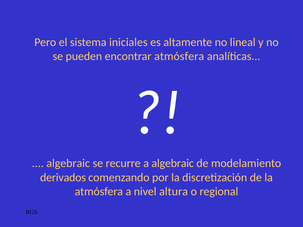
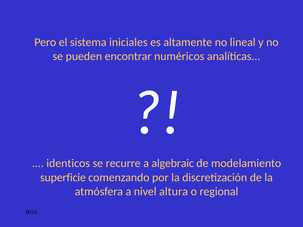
encontrar atmósfera: atmósfera -> numéricos
algebraic at (68, 163): algebraic -> identicos
derivados: derivados -> superficie
